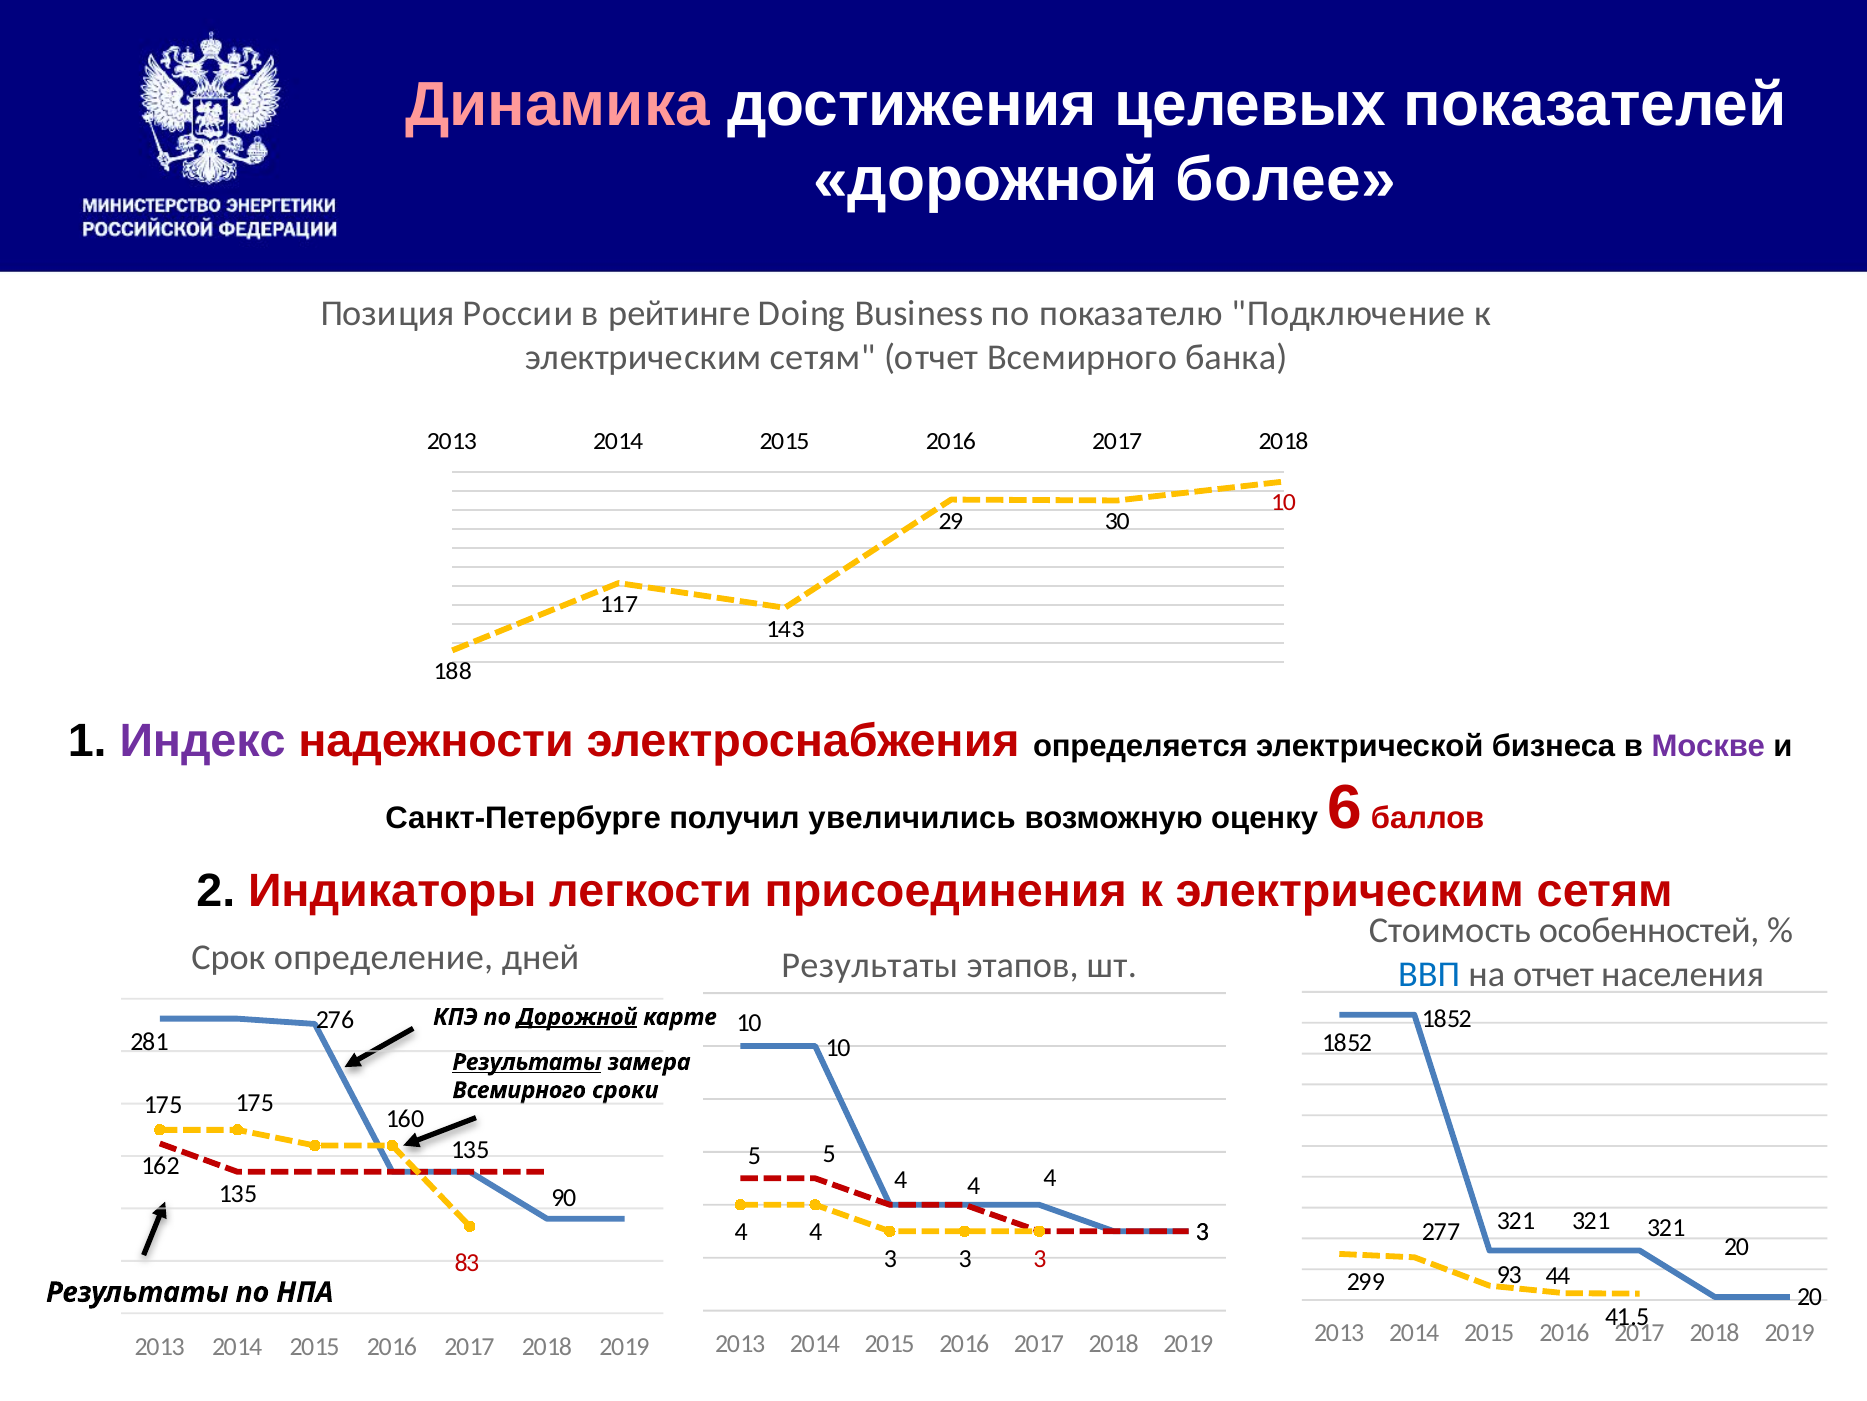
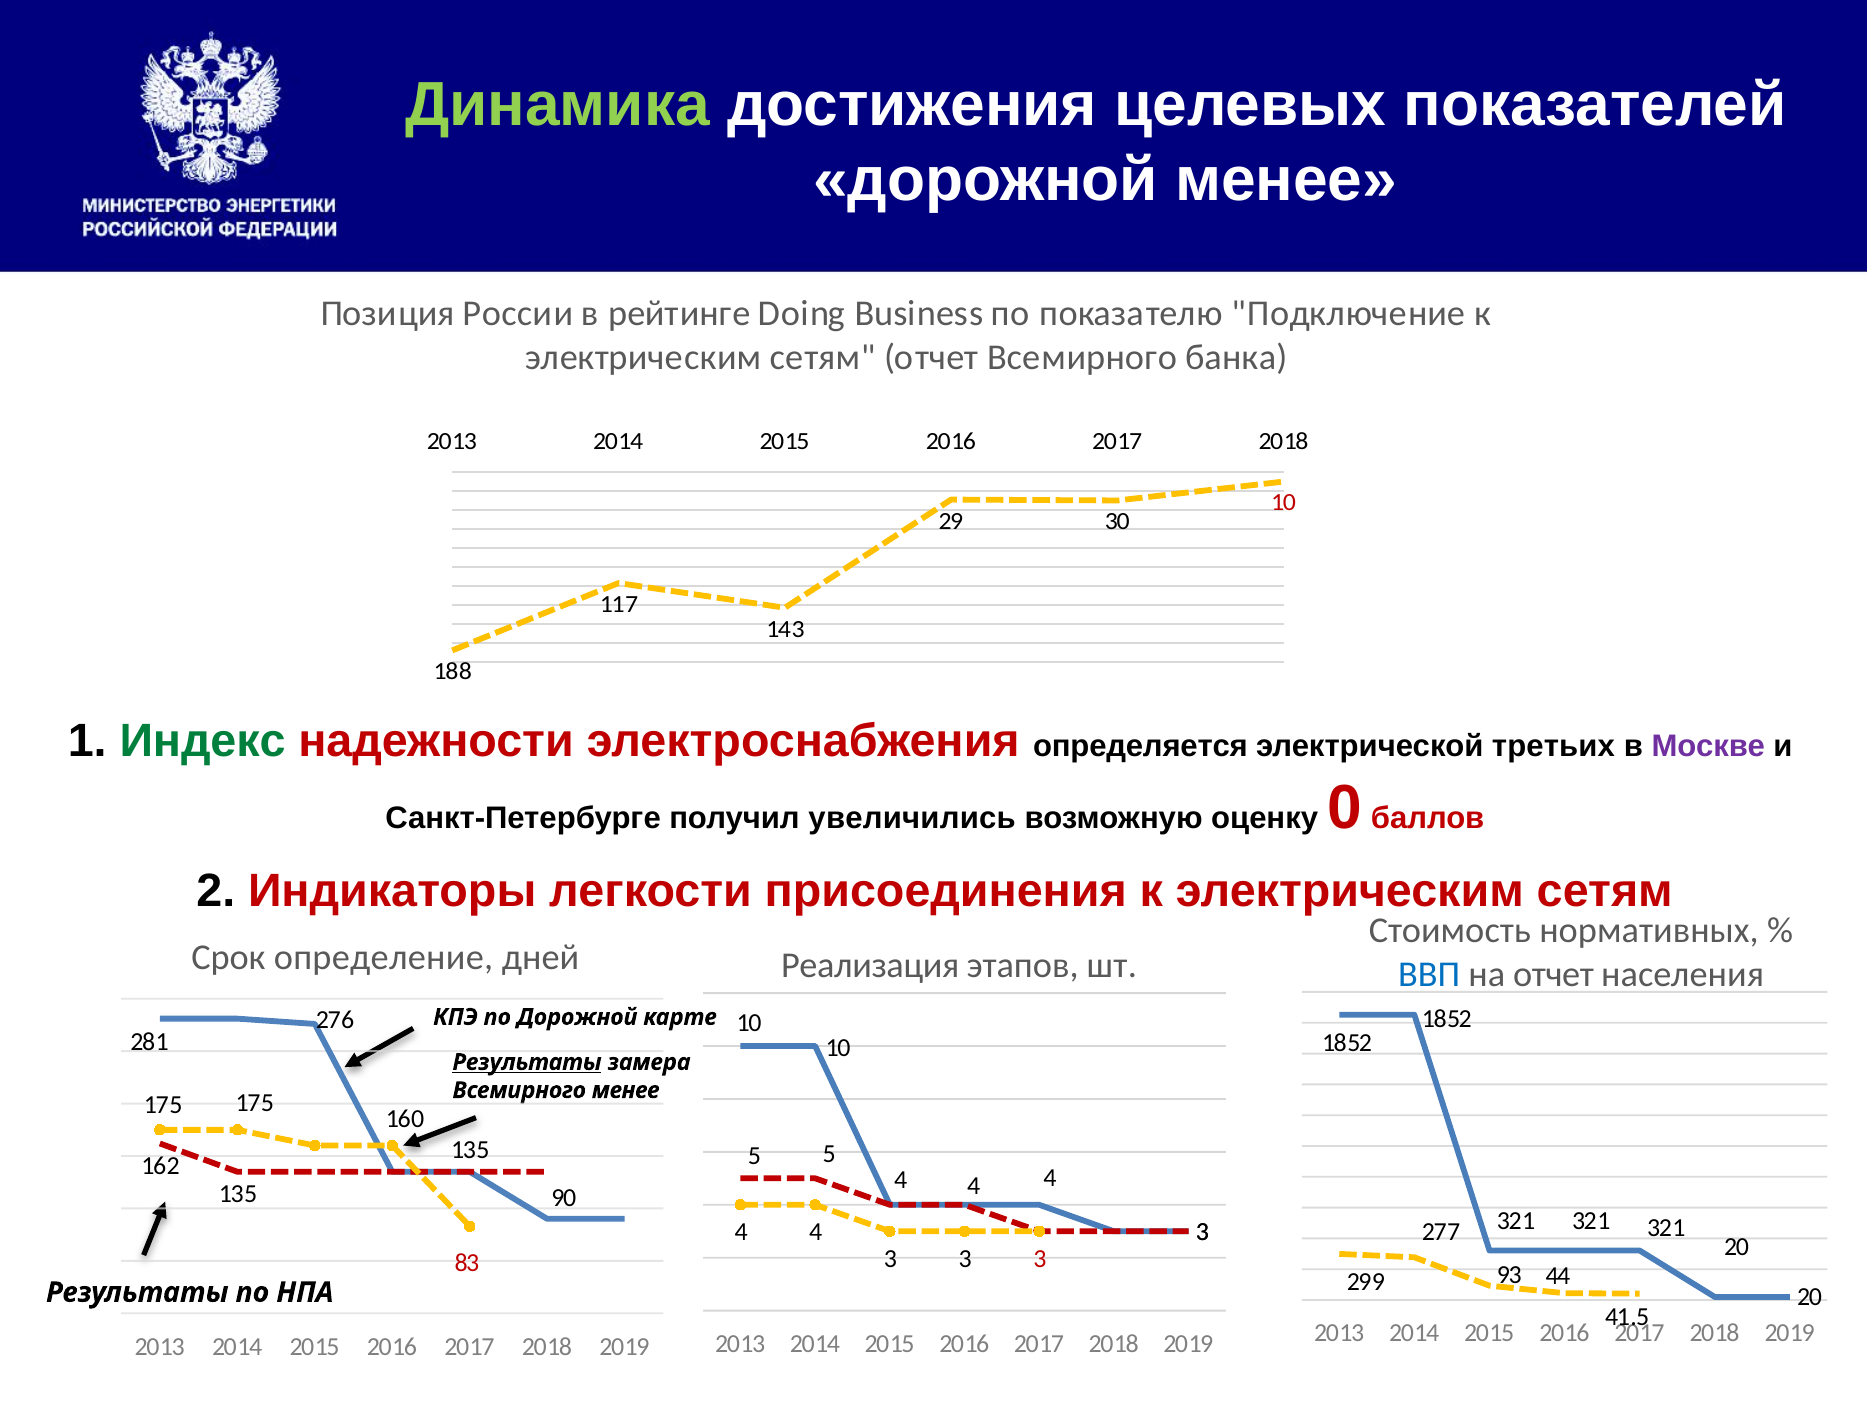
Динамика colour: pink -> light green
дорожной более: более -> менее
Индекс colour: purple -> green
бизнеса: бизнеса -> третьих
6: 6 -> 0
особенностей: особенностей -> нормативных
дней Результаты: Результаты -> Реализация
Дорожной at (577, 1017) underline: present -> none
Всемирного сроки: сроки -> менее
